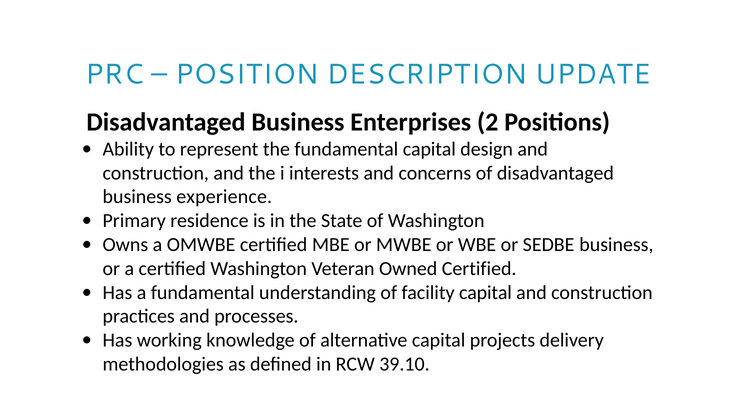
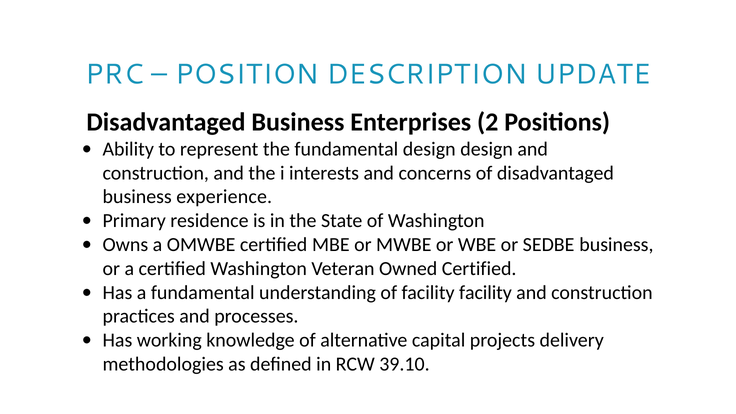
fundamental capital: capital -> design
facility capital: capital -> facility
